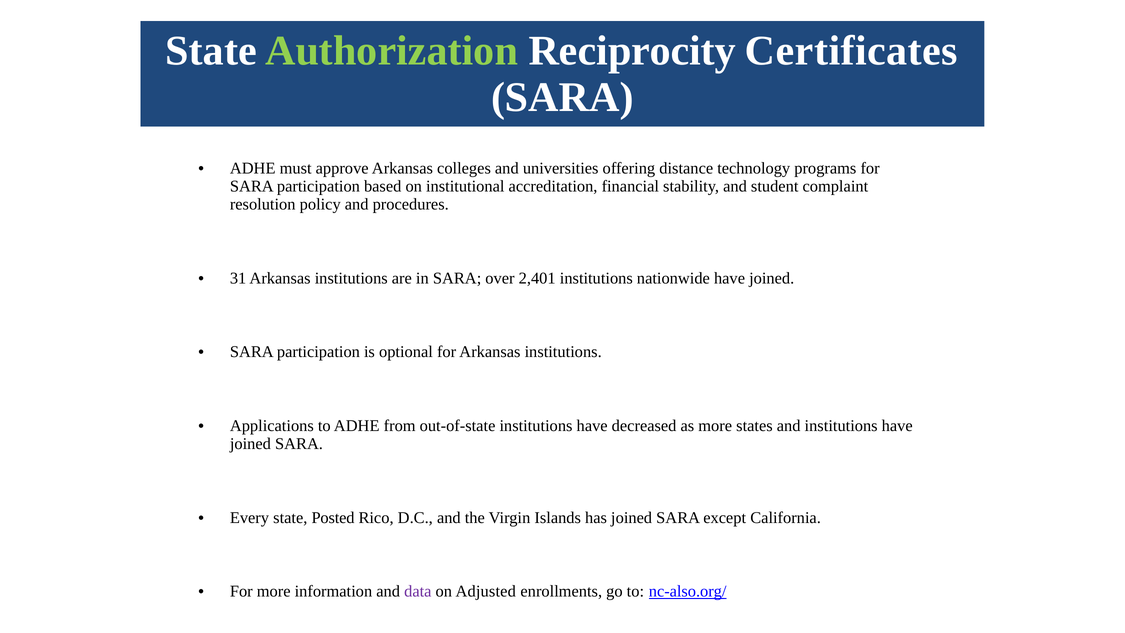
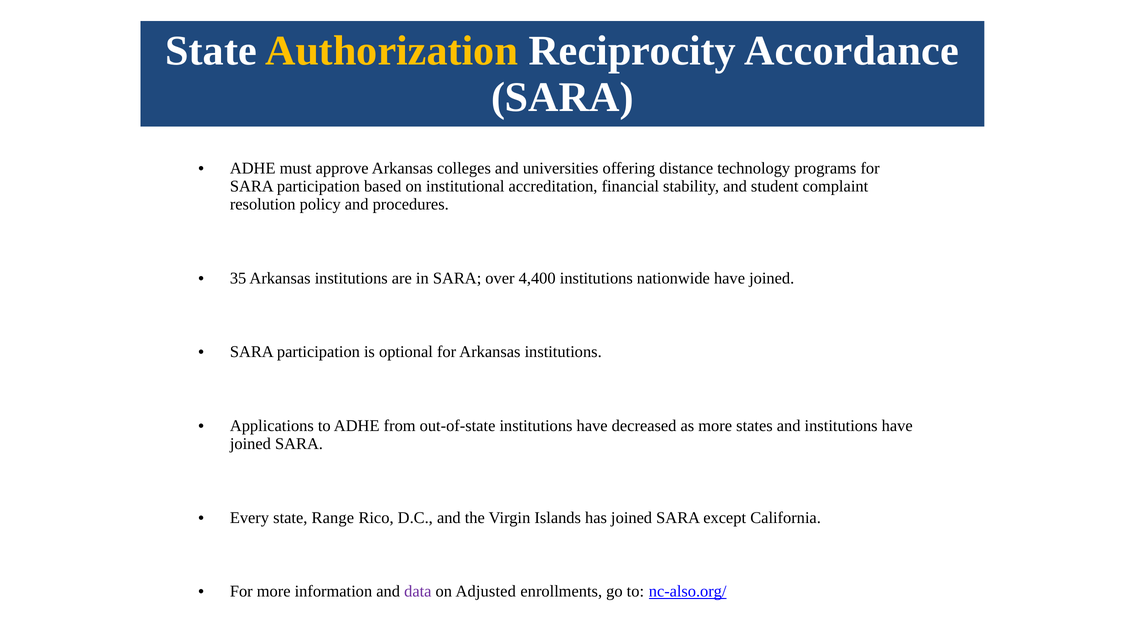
Authorization colour: light green -> yellow
Certificates: Certificates -> Accordance
31: 31 -> 35
2,401: 2,401 -> 4,400
Posted: Posted -> Range
